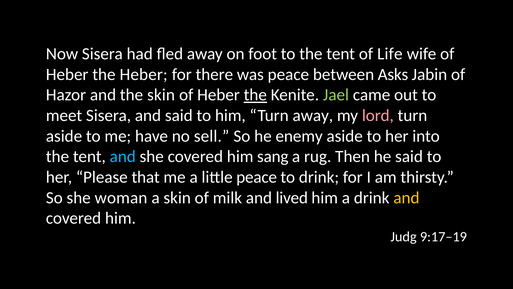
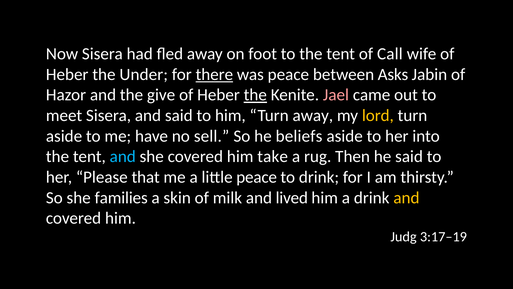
Life: Life -> Call
the Heber: Heber -> Under
there underline: none -> present
the skin: skin -> give
Jael colour: light green -> pink
lord colour: pink -> yellow
enemy: enemy -> beliefs
sang: sang -> take
woman: woman -> families
9:17–19: 9:17–19 -> 3:17–19
